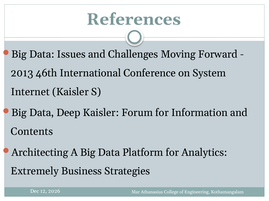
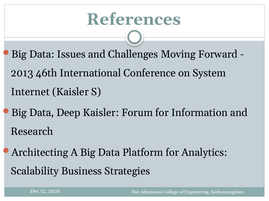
Contents: Contents -> Research
Extremely: Extremely -> Scalability
